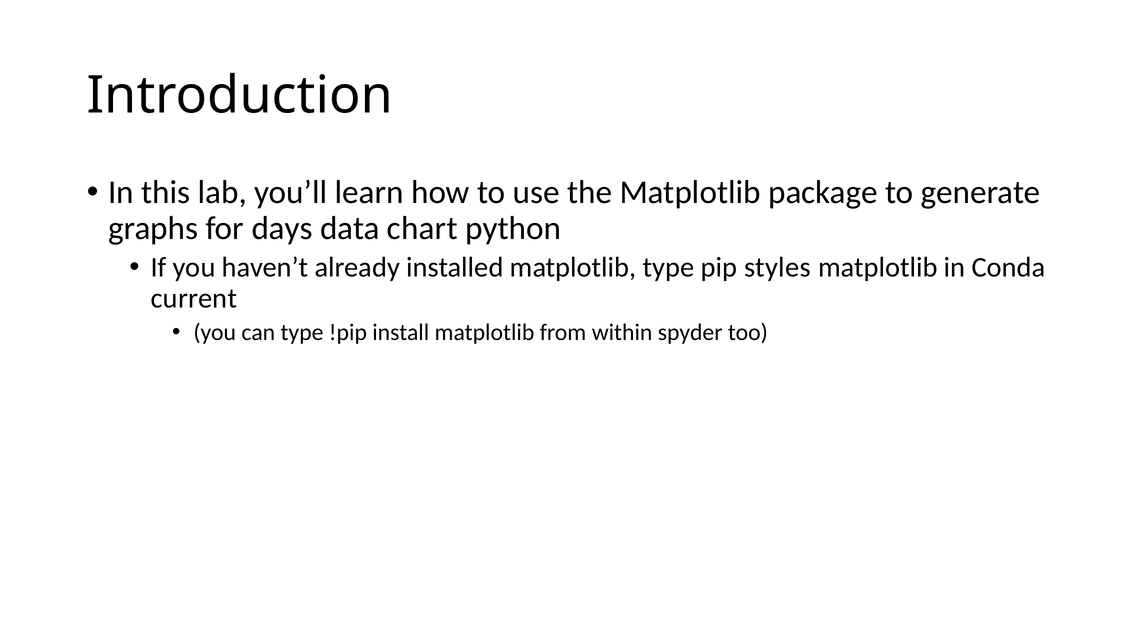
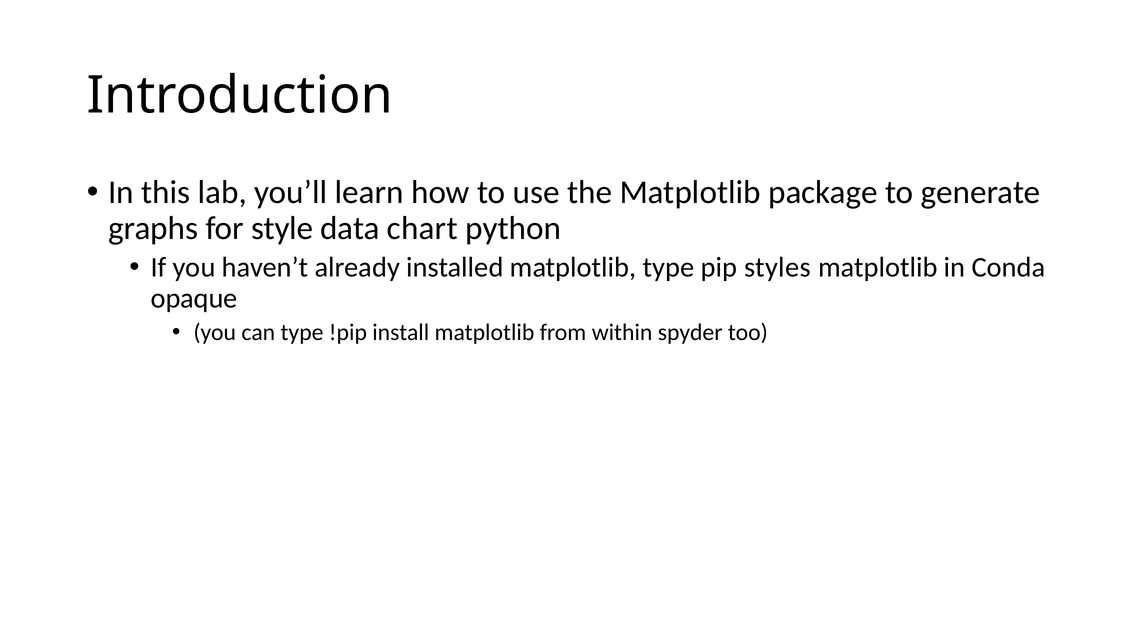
days: days -> style
current: current -> opaque
